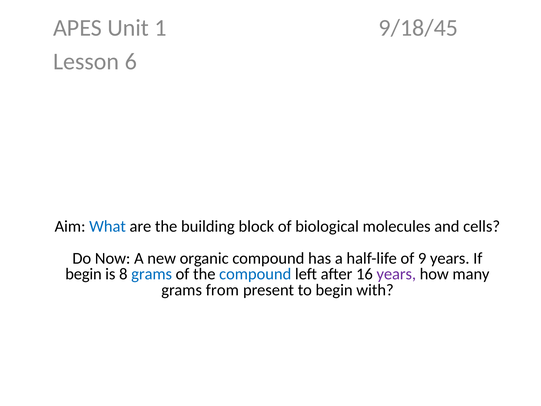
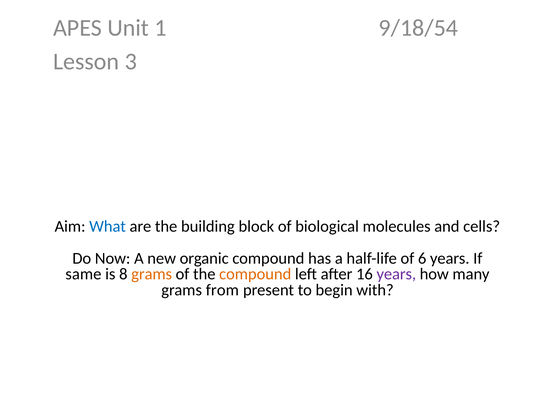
9/18/45: 9/18/45 -> 9/18/54
6: 6 -> 3
9: 9 -> 6
begin at (84, 274): begin -> same
grams at (152, 274) colour: blue -> orange
compound at (255, 274) colour: blue -> orange
